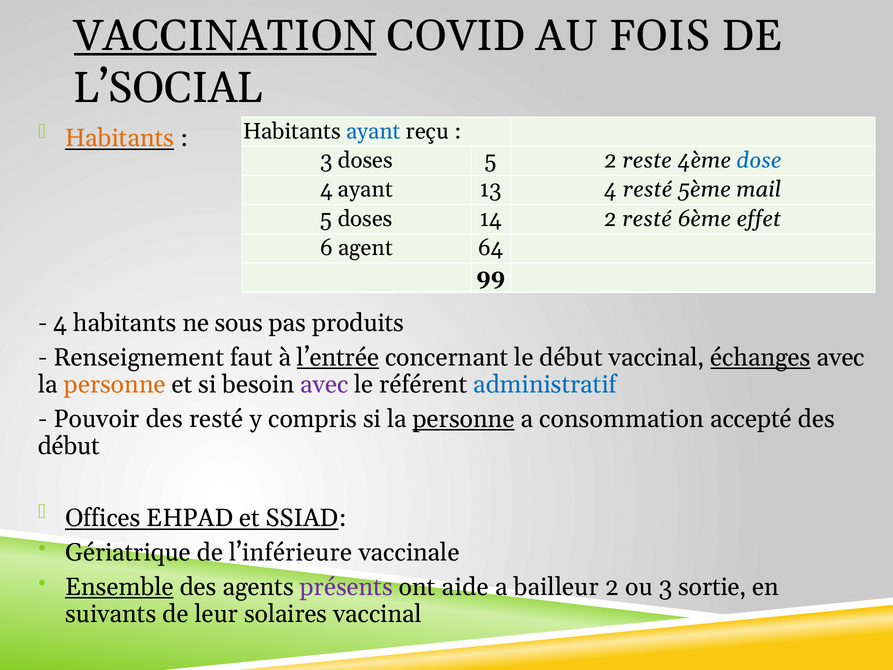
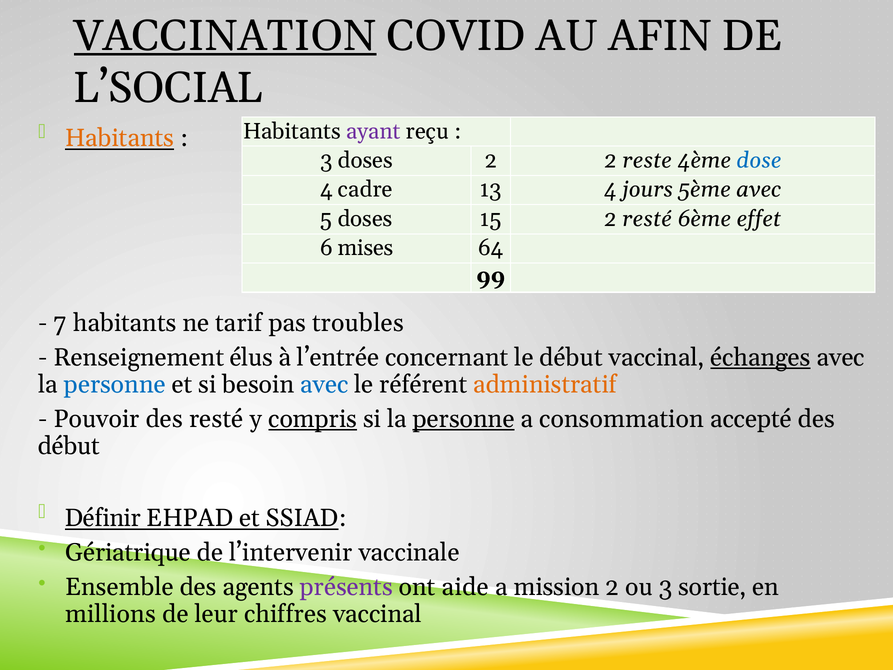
FOIS: FOIS -> AFIN
ayant at (373, 131) colour: blue -> purple
doses 5: 5 -> 2
4 ayant: ayant -> cadre
4 resté: resté -> jours
5ème mail: mail -> avec
14: 14 -> 15
agent: agent -> mises
4 at (60, 323): 4 -> 7
sous: sous -> tarif
produits: produits -> troubles
faut: faut -> élus
l’entrée underline: present -> none
personne at (115, 384) colour: orange -> blue
avec at (324, 384) colour: purple -> blue
administratif colour: blue -> orange
compris underline: none -> present
Offices: Offices -> Définir
l’inférieure: l’inférieure -> l’intervenir
Ensemble underline: present -> none
bailleur: bailleur -> mission
suivants: suivants -> millions
solaires: solaires -> chiffres
